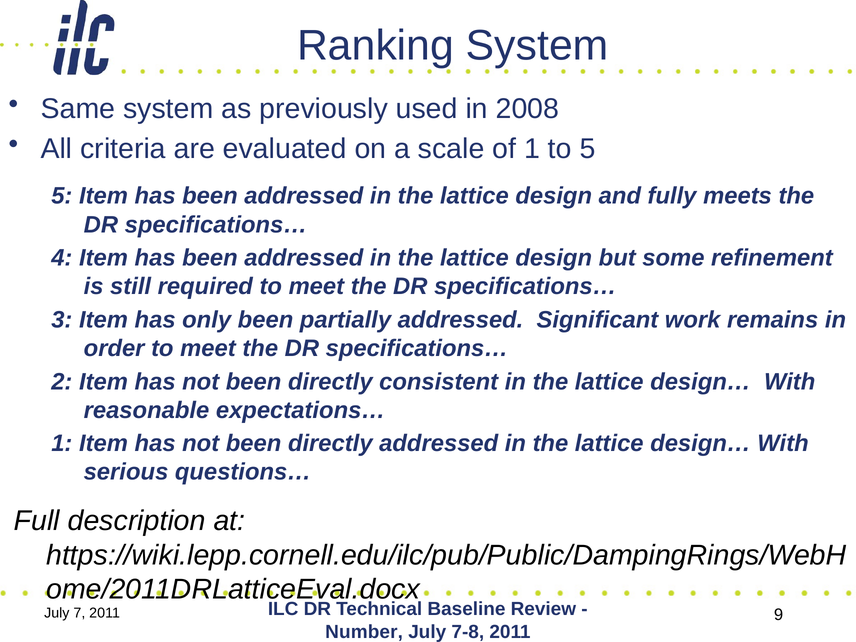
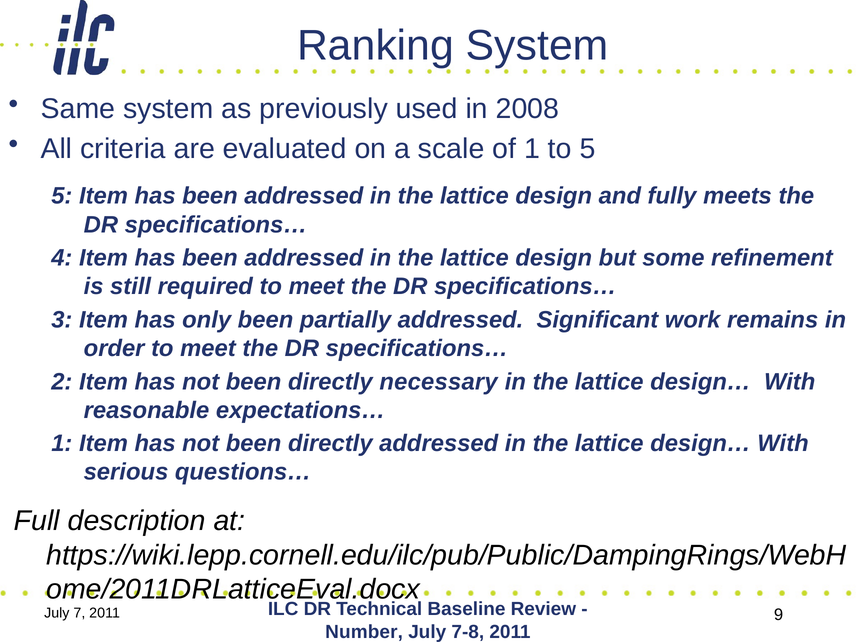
consistent: consistent -> necessary
